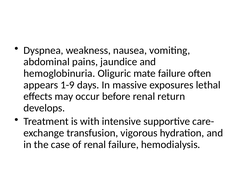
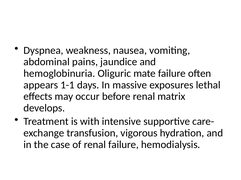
1-9: 1-9 -> 1-1
return: return -> matrix
